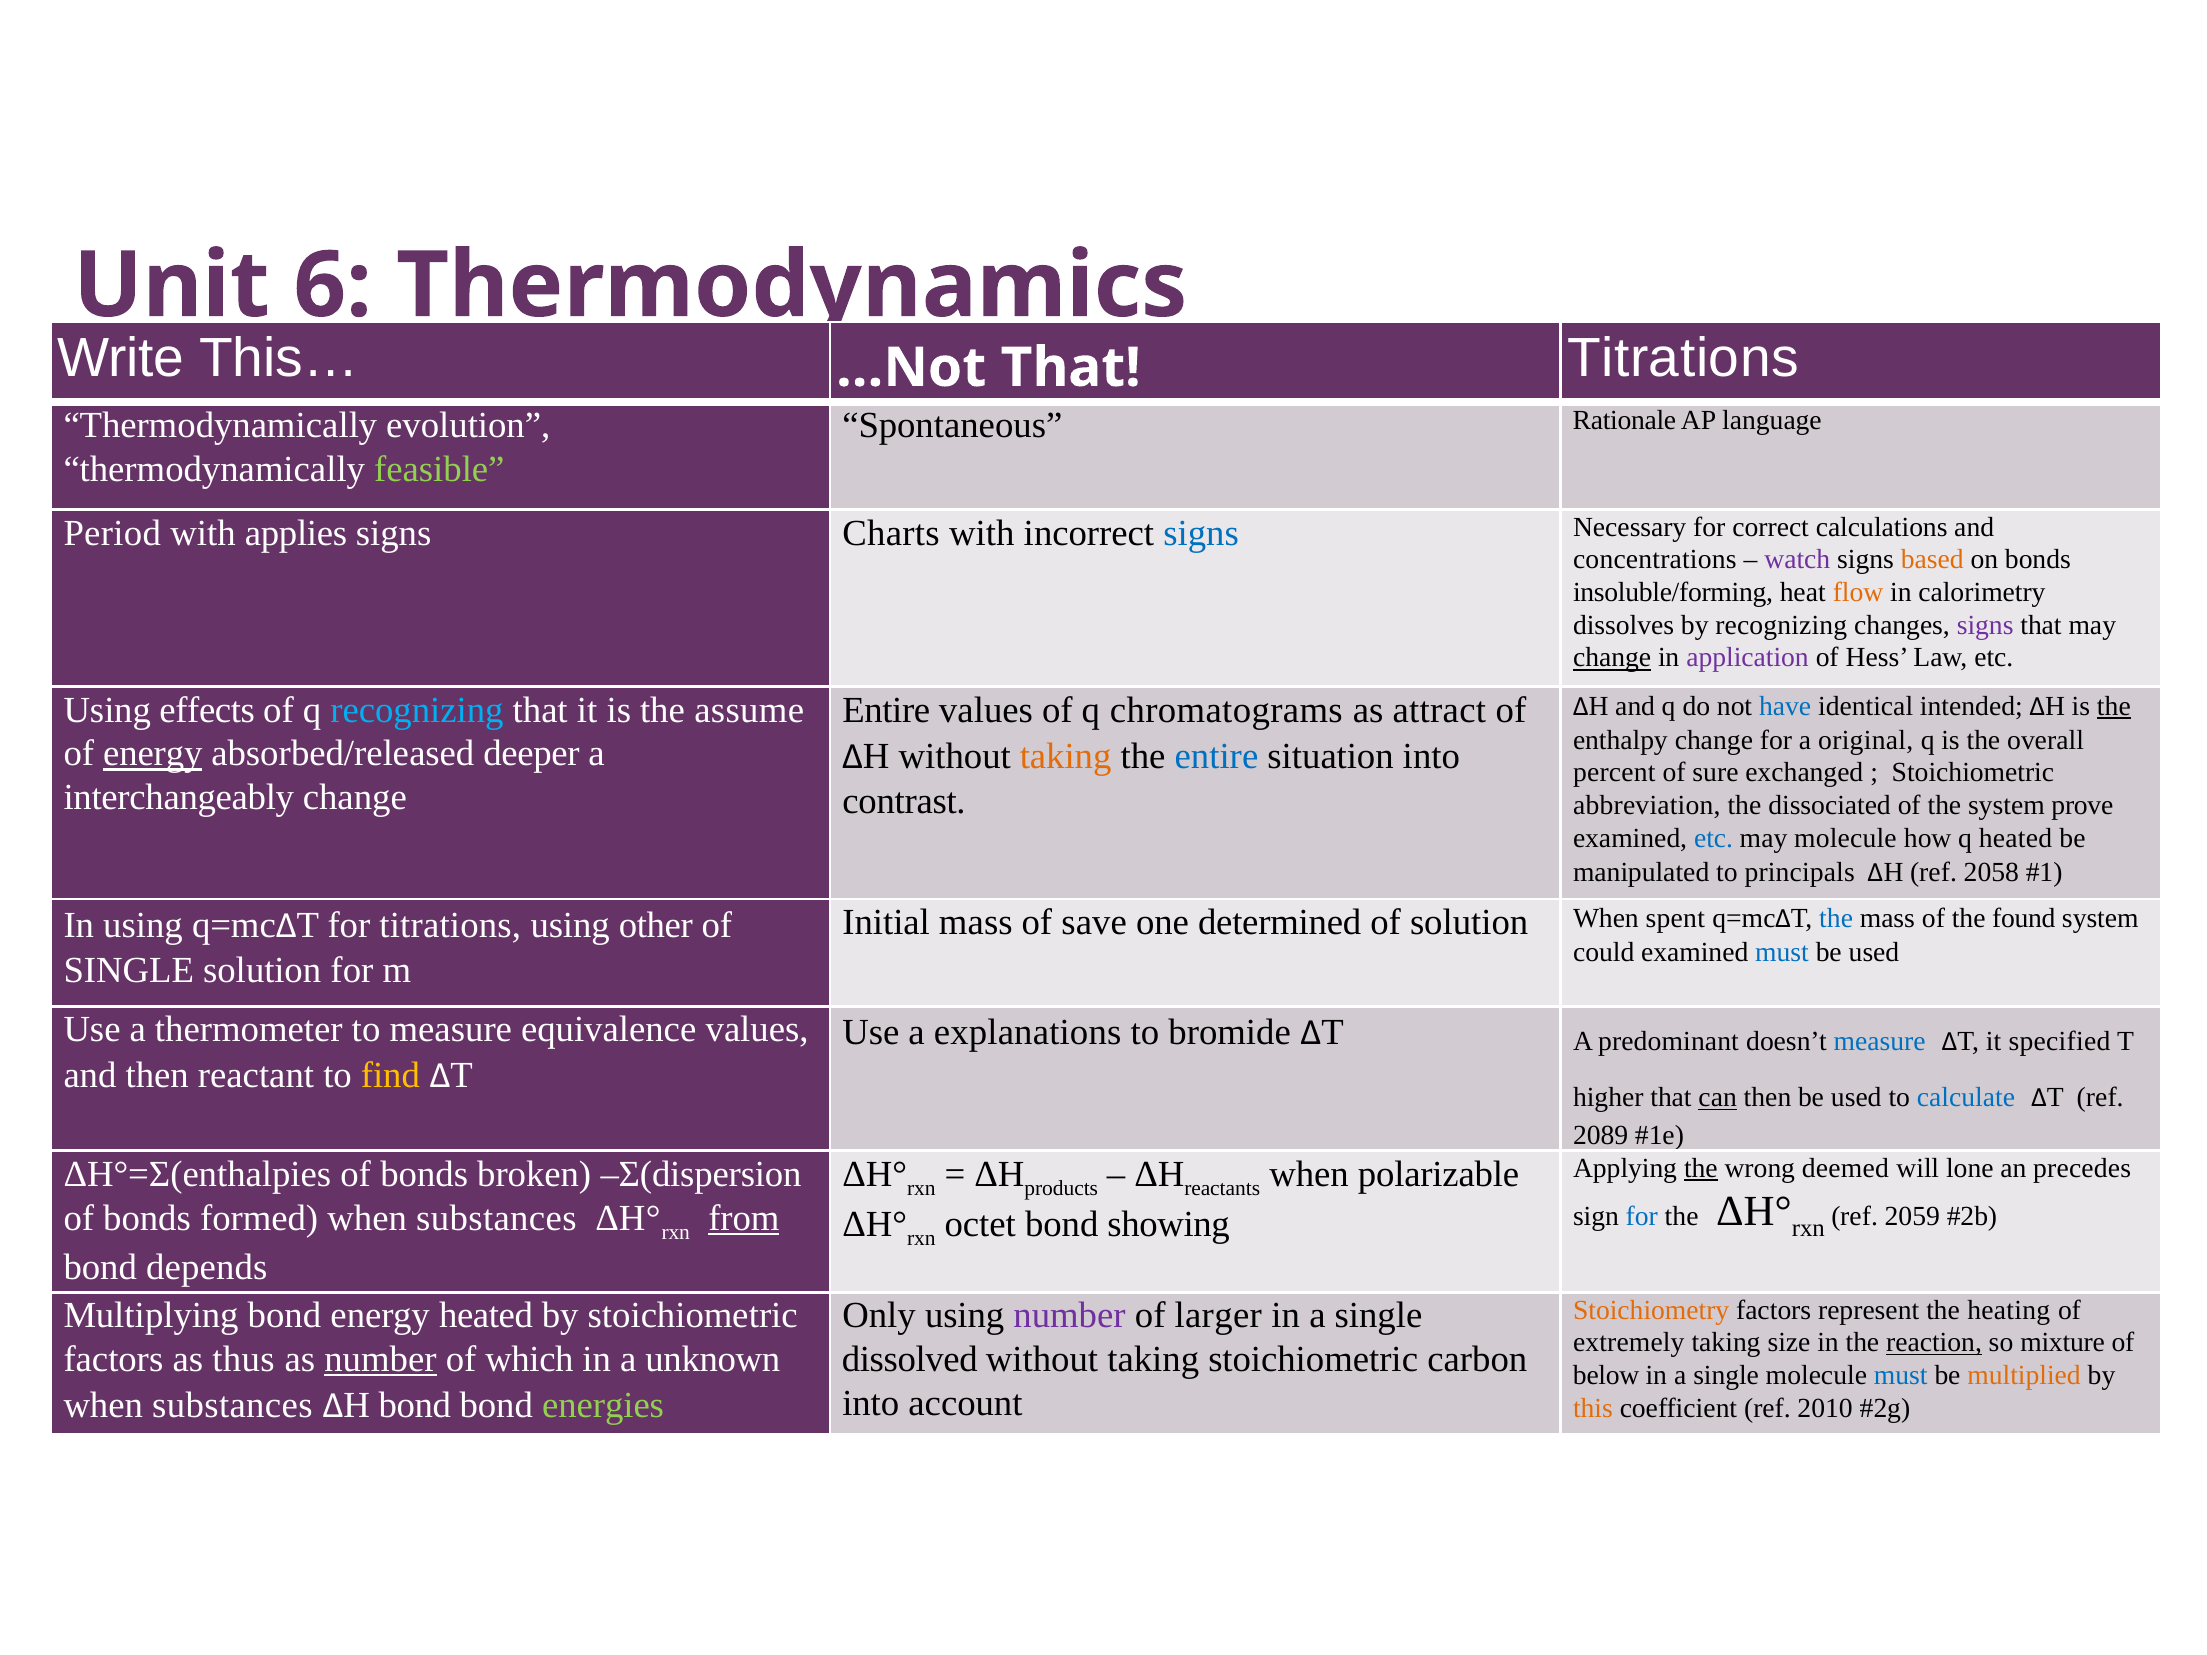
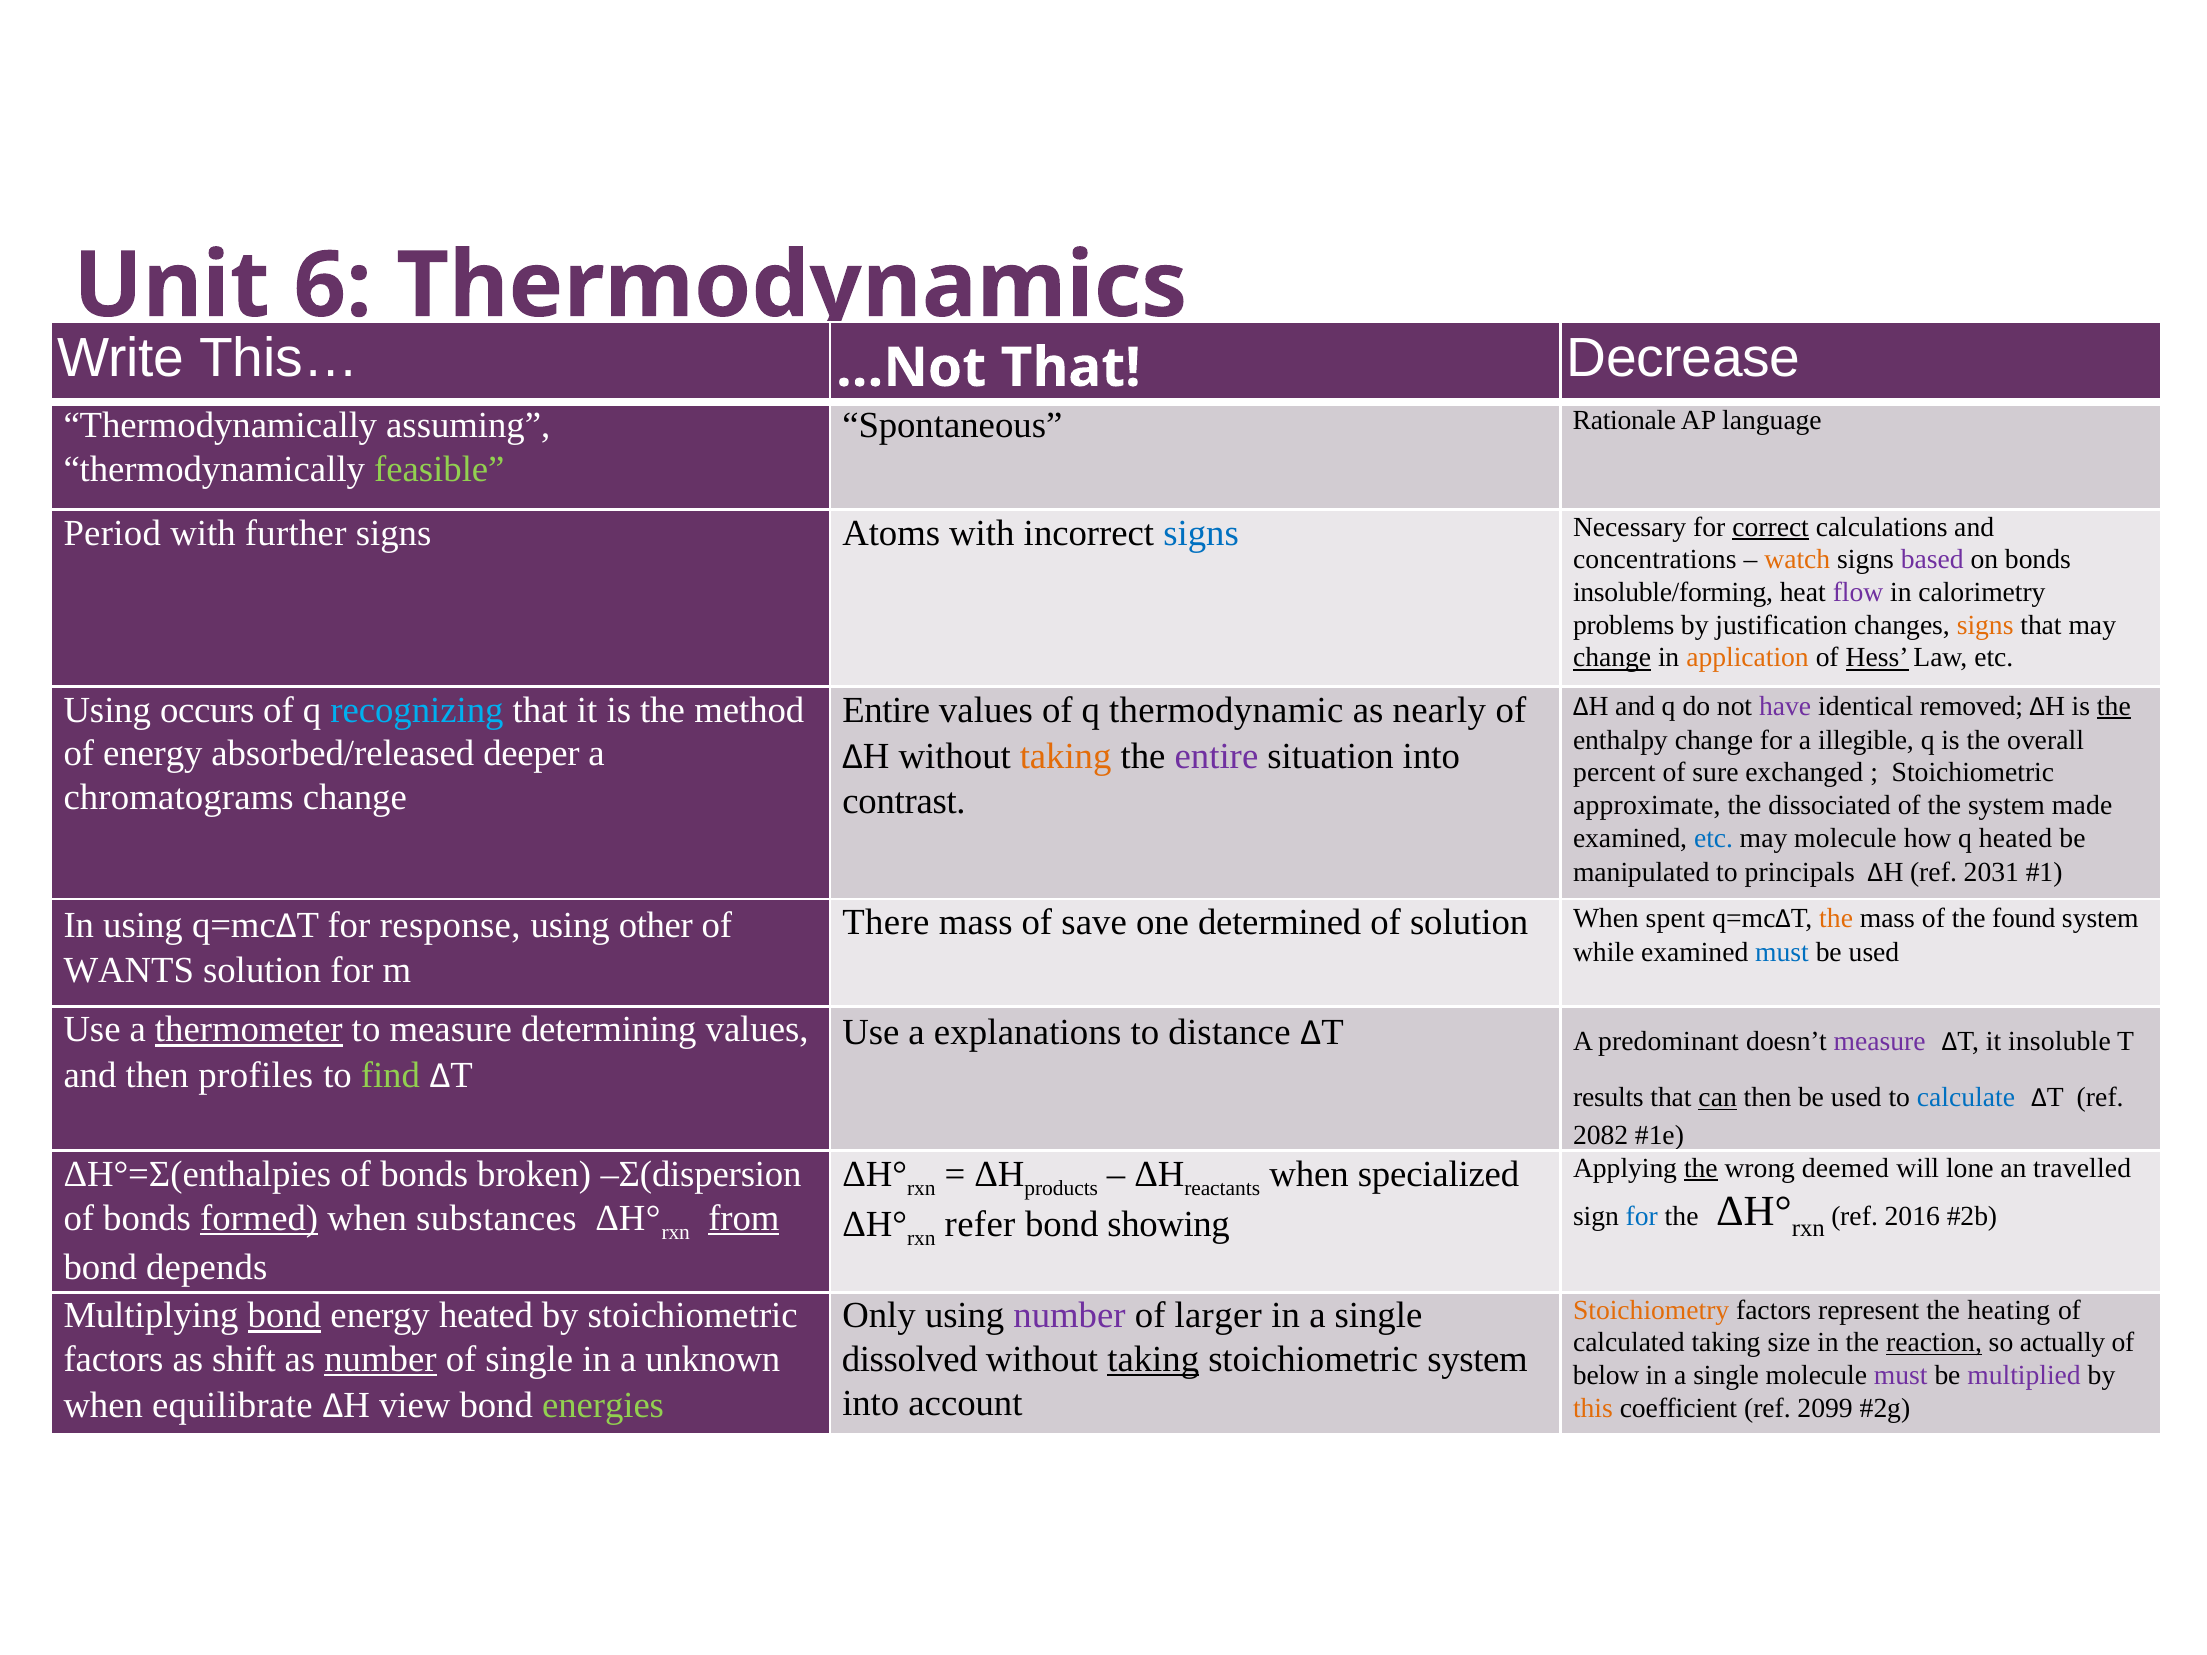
Titrations at (1683, 358): Titrations -> Decrease
evolution: evolution -> assuming
applies: applies -> further
Charts: Charts -> Atoms
correct underline: none -> present
watch colour: purple -> orange
based colour: orange -> purple
flow colour: orange -> purple
dissolves: dissolves -> problems
by recognizing: recognizing -> justification
signs at (1985, 625) colour: purple -> orange
application colour: purple -> orange
Hess underline: none -> present
effects: effects -> occurs
assume: assume -> method
chromatograms: chromatograms -> thermodynamic
attract: attract -> nearly
have colour: blue -> purple
intended: intended -> removed
original: original -> illegible
energy at (153, 754) underline: present -> none
entire at (1216, 756) colour: blue -> purple
interchangeably: interchangeably -> chromatograms
abbreviation: abbreviation -> approximate
prove: prove -> made
2058: 2058 -> 2031
Initial: Initial -> There
the at (1836, 919) colour: blue -> orange
for titrations: titrations -> response
could: could -> while
SINGLE at (129, 971): SINGLE -> WANTS
thermometer underline: none -> present
equivalence: equivalence -> determining
bromide: bromide -> distance
measure at (1880, 1042) colour: blue -> purple
specified: specified -> insoluble
reactant: reactant -> profiles
find colour: yellow -> light green
higher: higher -> results
2089: 2089 -> 2082
precedes: precedes -> travelled
polarizable: polarizable -> specialized
formed underline: none -> present
2059: 2059 -> 2016
octet: octet -> refer
bond at (284, 1316) underline: none -> present
extremely: extremely -> calculated
mixture: mixture -> actually
thus: thus -> shift
of which: which -> single
taking at (1153, 1360) underline: none -> present
stoichiometric carbon: carbon -> system
must at (1901, 1376) colour: blue -> purple
multiplied colour: orange -> purple
substances at (232, 1406): substances -> equilibrate
ΔH bond: bond -> view
2010: 2010 -> 2099
